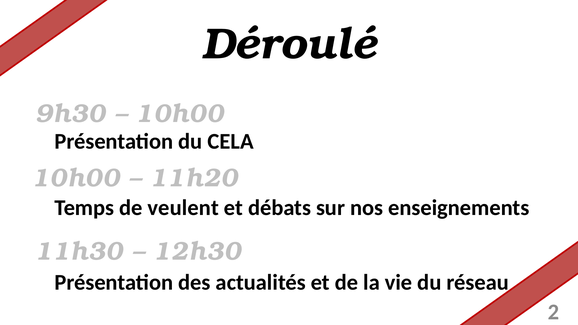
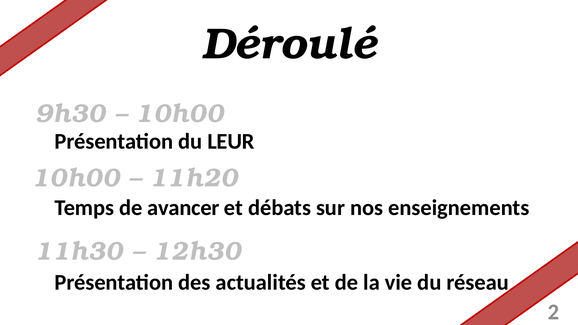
CELA: CELA -> LEUR
veulent: veulent -> avancer
